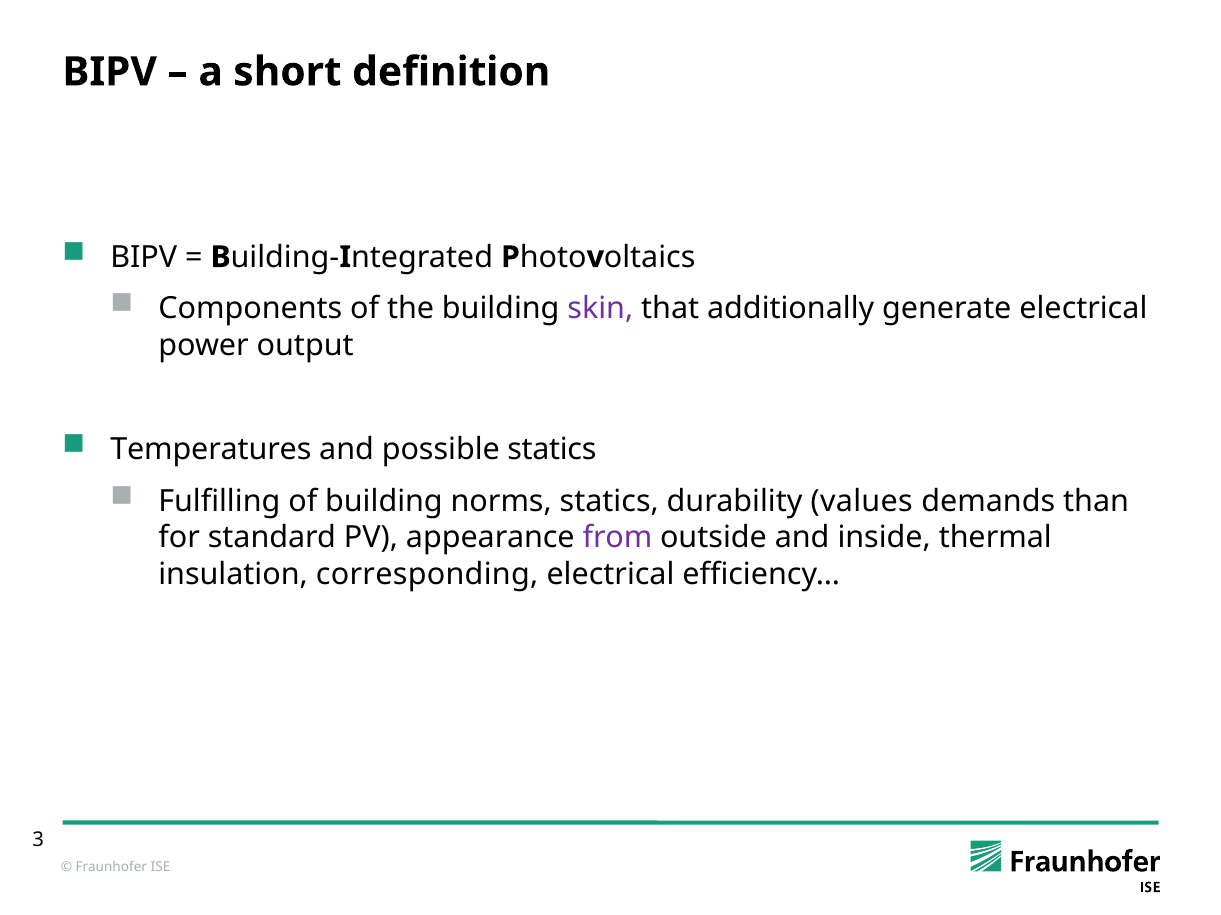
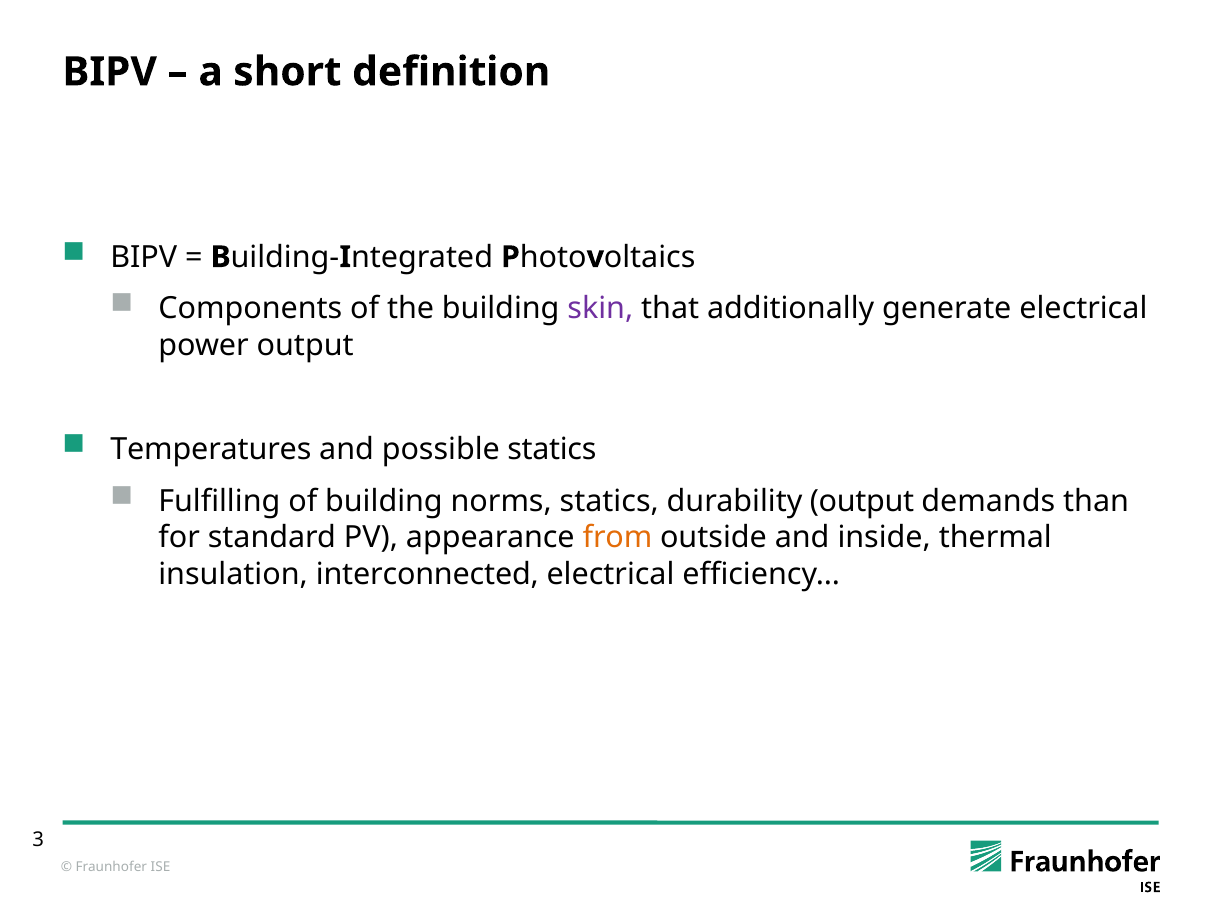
durability values: values -> output
from colour: purple -> orange
corresponding: corresponding -> interconnected
